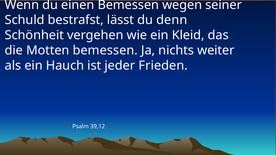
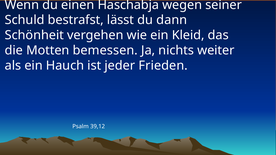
einen Bemessen: Bemessen -> Haschabja
denn: denn -> dann
